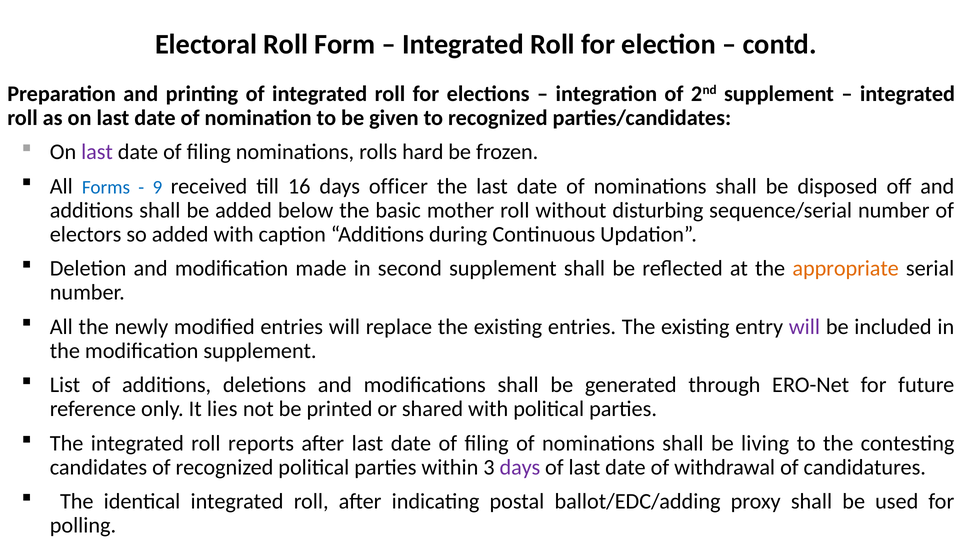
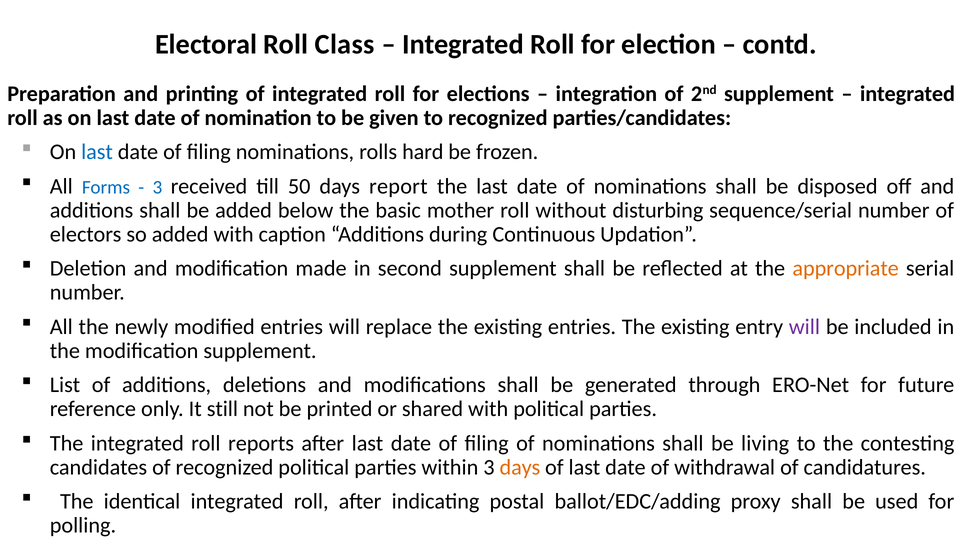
Form: Form -> Class
last at (97, 152) colour: purple -> blue
9 at (157, 187): 9 -> 3
16: 16 -> 50
officer: officer -> report
lies: lies -> still
days at (520, 467) colour: purple -> orange
